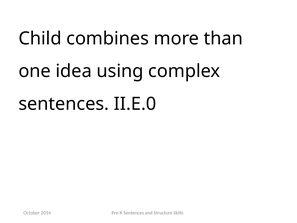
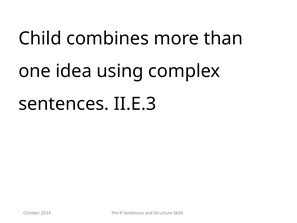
II.E.0: II.E.0 -> II.E.3
